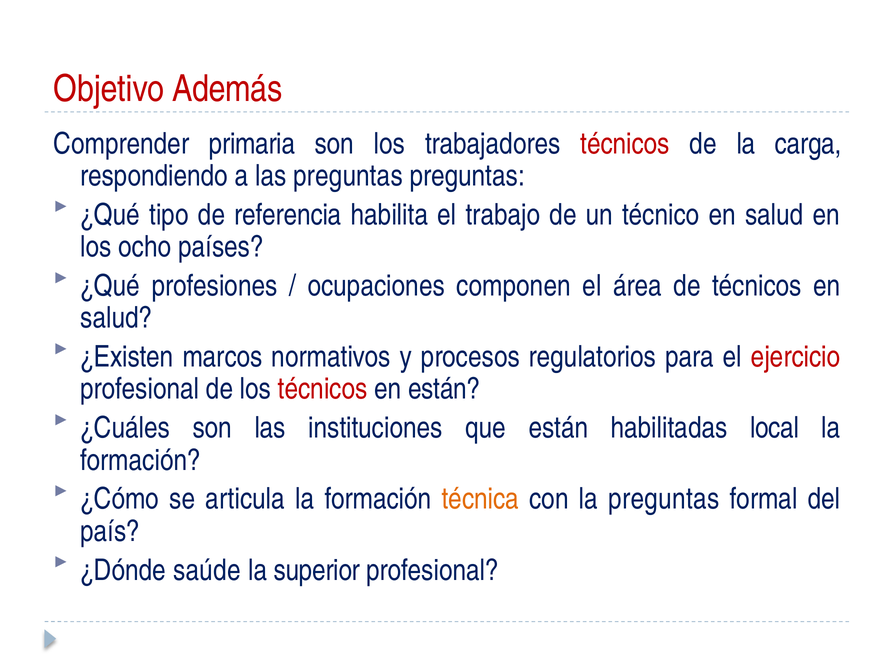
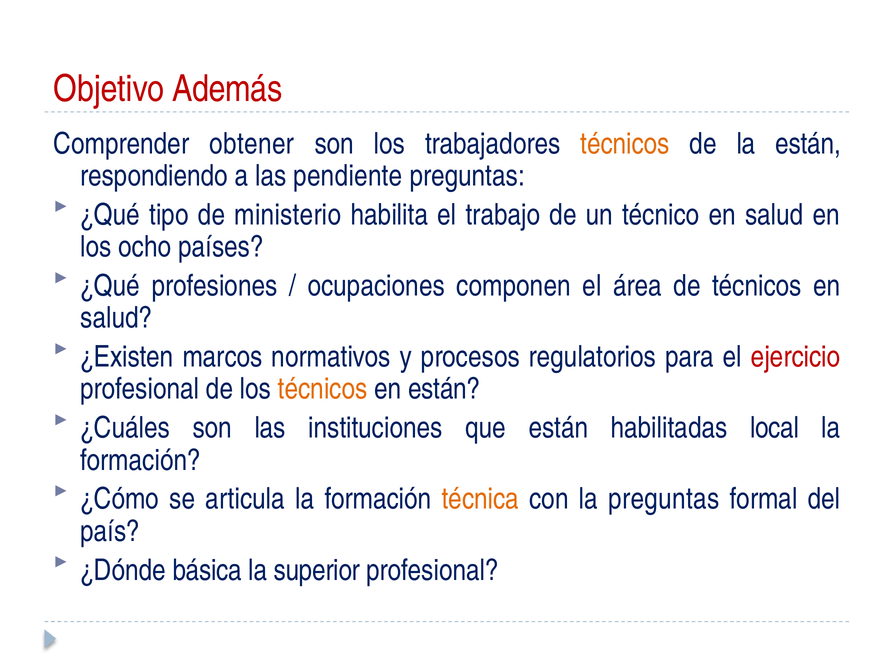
primaria: primaria -> obtener
técnicos at (625, 144) colour: red -> orange
la carga: carga -> están
las preguntas: preguntas -> pendiente
referencia: referencia -> ministerio
técnicos at (323, 389) colour: red -> orange
saúde: saúde -> básica
